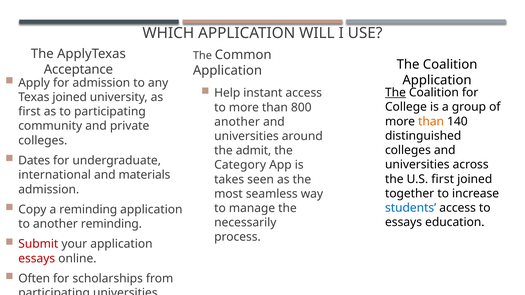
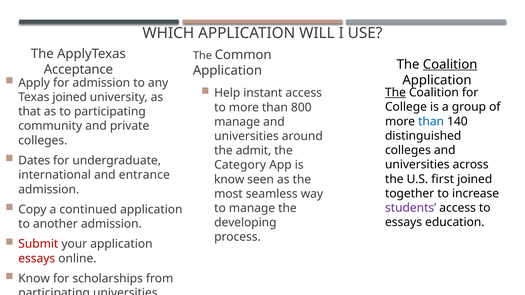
Coalition at (450, 65) underline: none -> present
first at (29, 112): first -> that
than at (431, 122) colour: orange -> blue
another at (237, 122): another -> manage
materials: materials -> entrance
takes at (229, 180): takes -> know
a reminding: reminding -> continued
students colour: blue -> purple
necessarily: necessarily -> developing
another reminding: reminding -> admission
Often at (34, 279): Often -> Know
